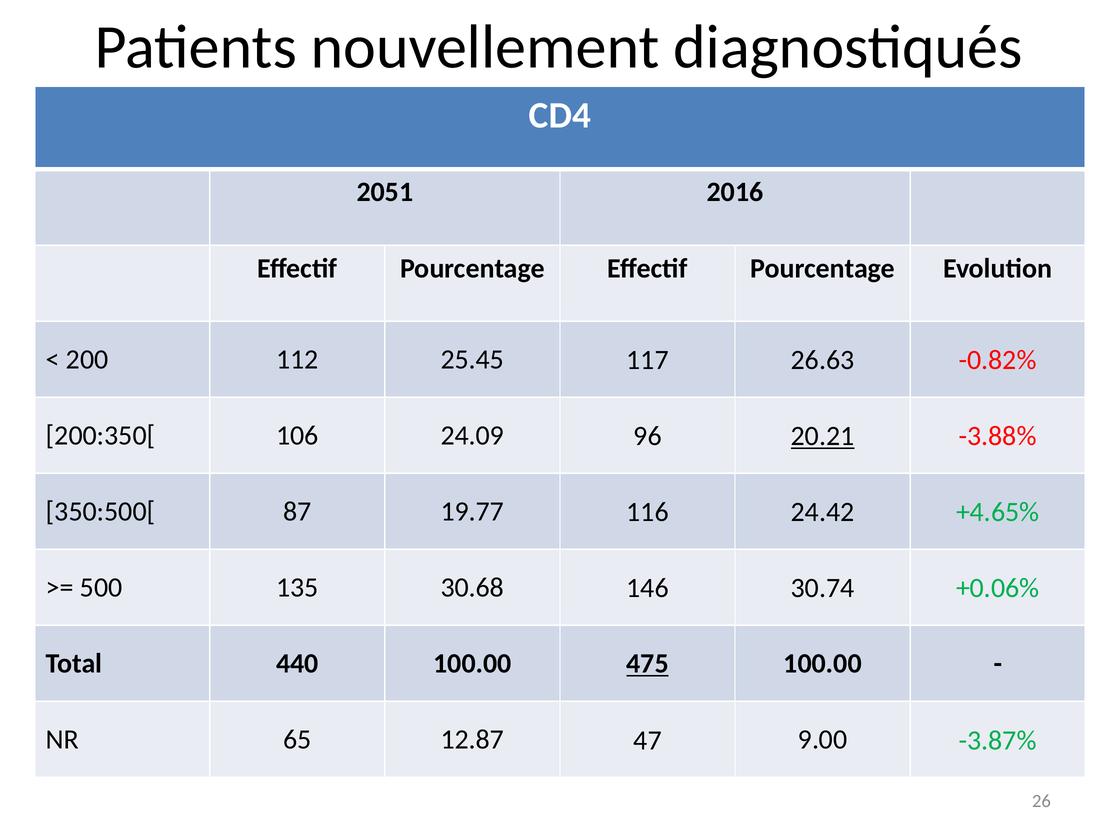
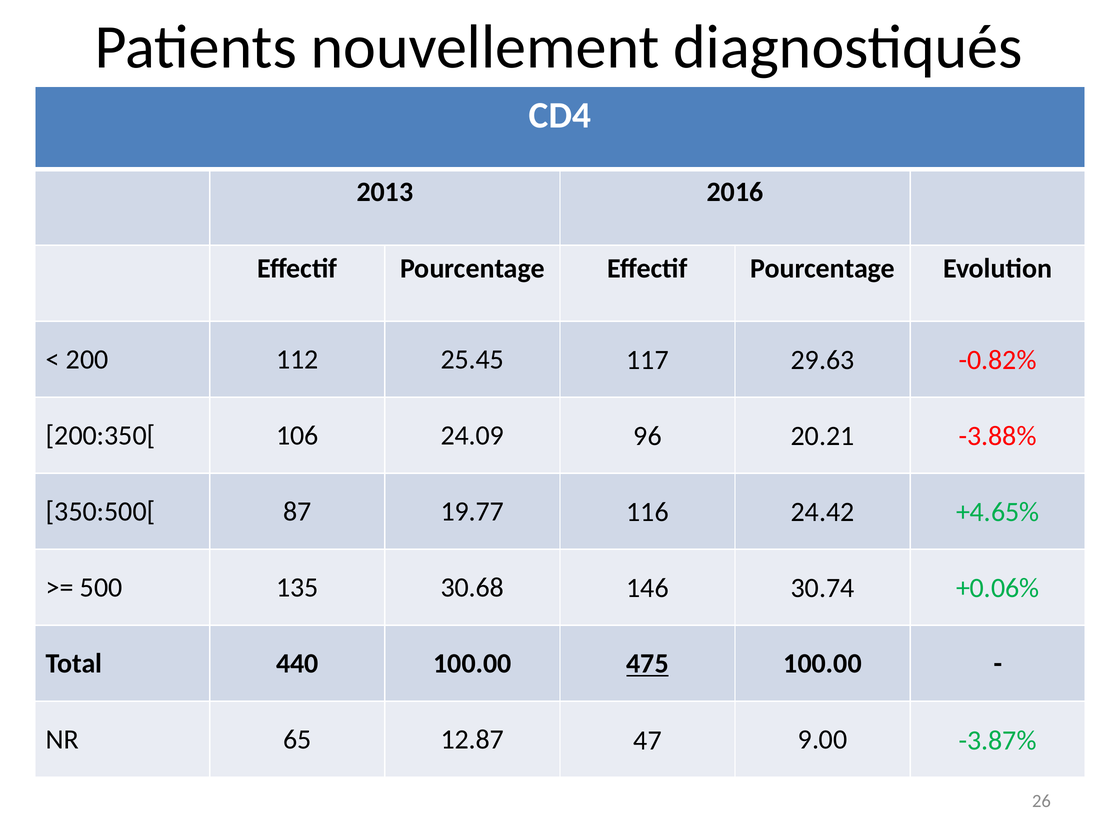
2051: 2051 -> 2013
26.63: 26.63 -> 29.63
20.21 underline: present -> none
